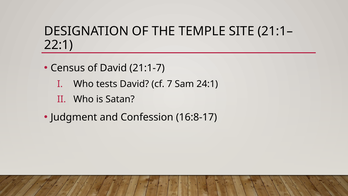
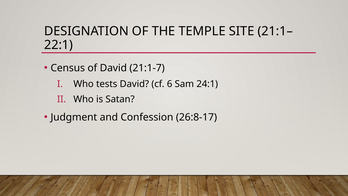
7: 7 -> 6
16:8-17: 16:8-17 -> 26:8-17
